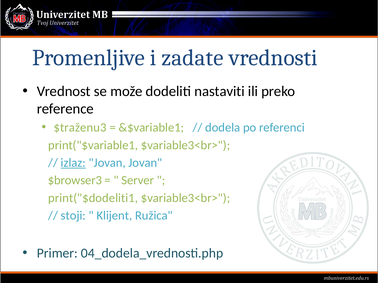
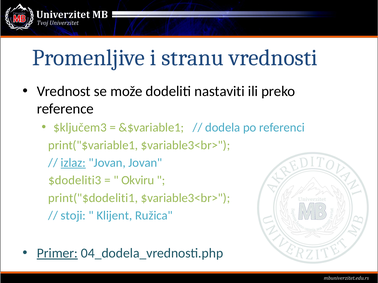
zadate: zadate -> stranu
$traženu3: $traženu3 -> $ključem3
$browser3: $browser3 -> $dodeliti3
Server: Server -> Okviru
Primer underline: none -> present
